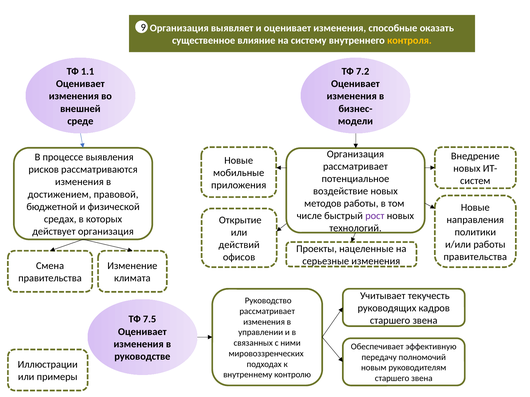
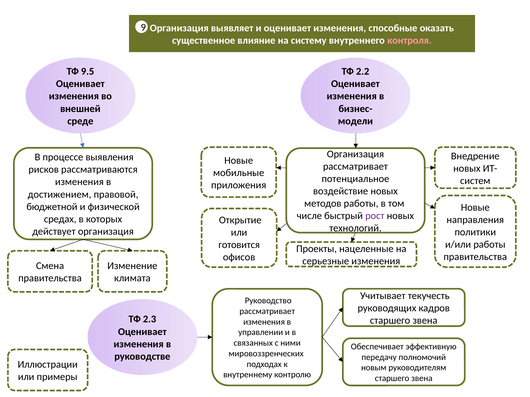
контроля colour: yellow -> pink
1.1: 1.1 -> 9.5
7.2: 7.2 -> 2.2
действий: действий -> готовится
7.5: 7.5 -> 2.3
